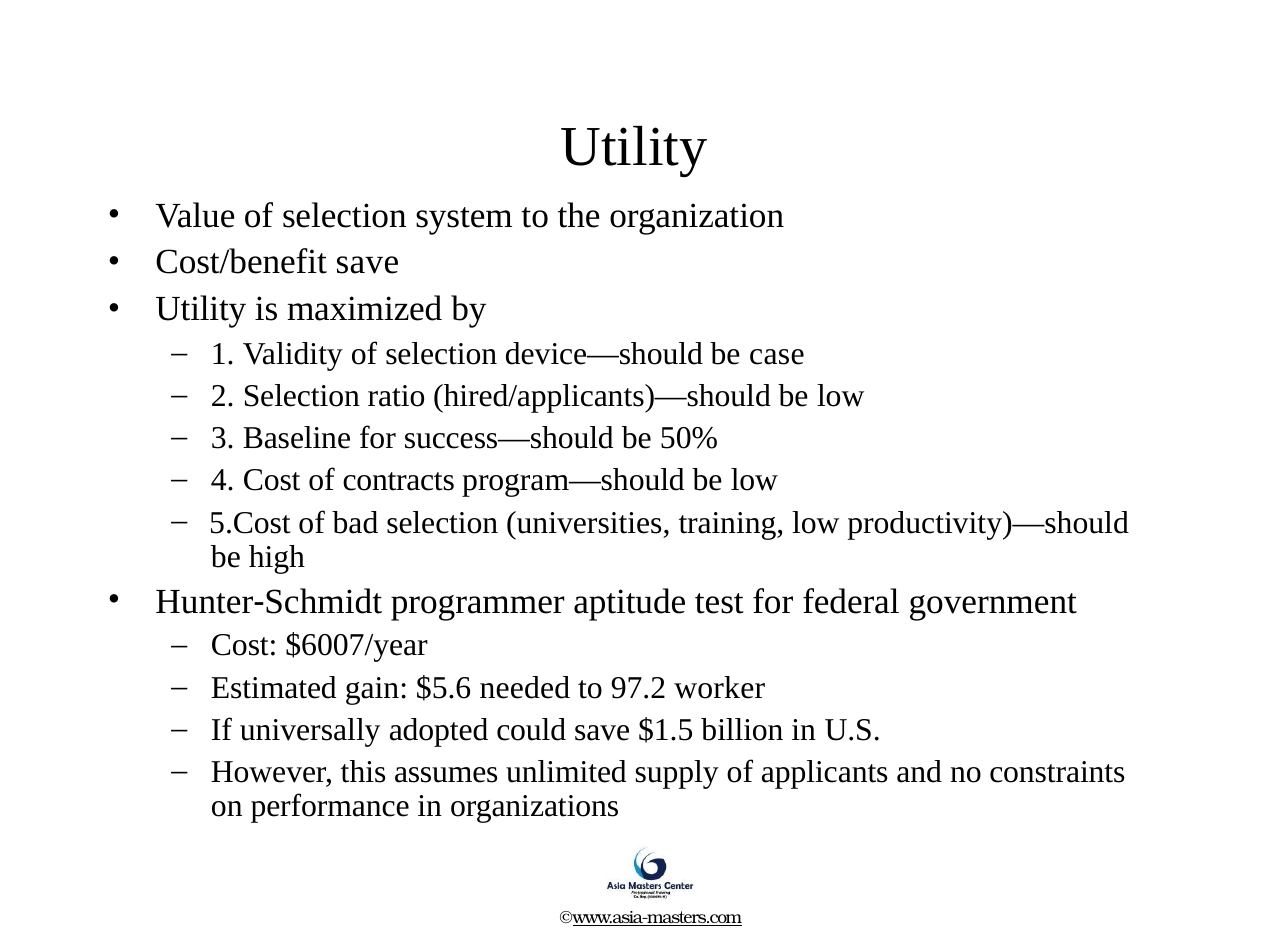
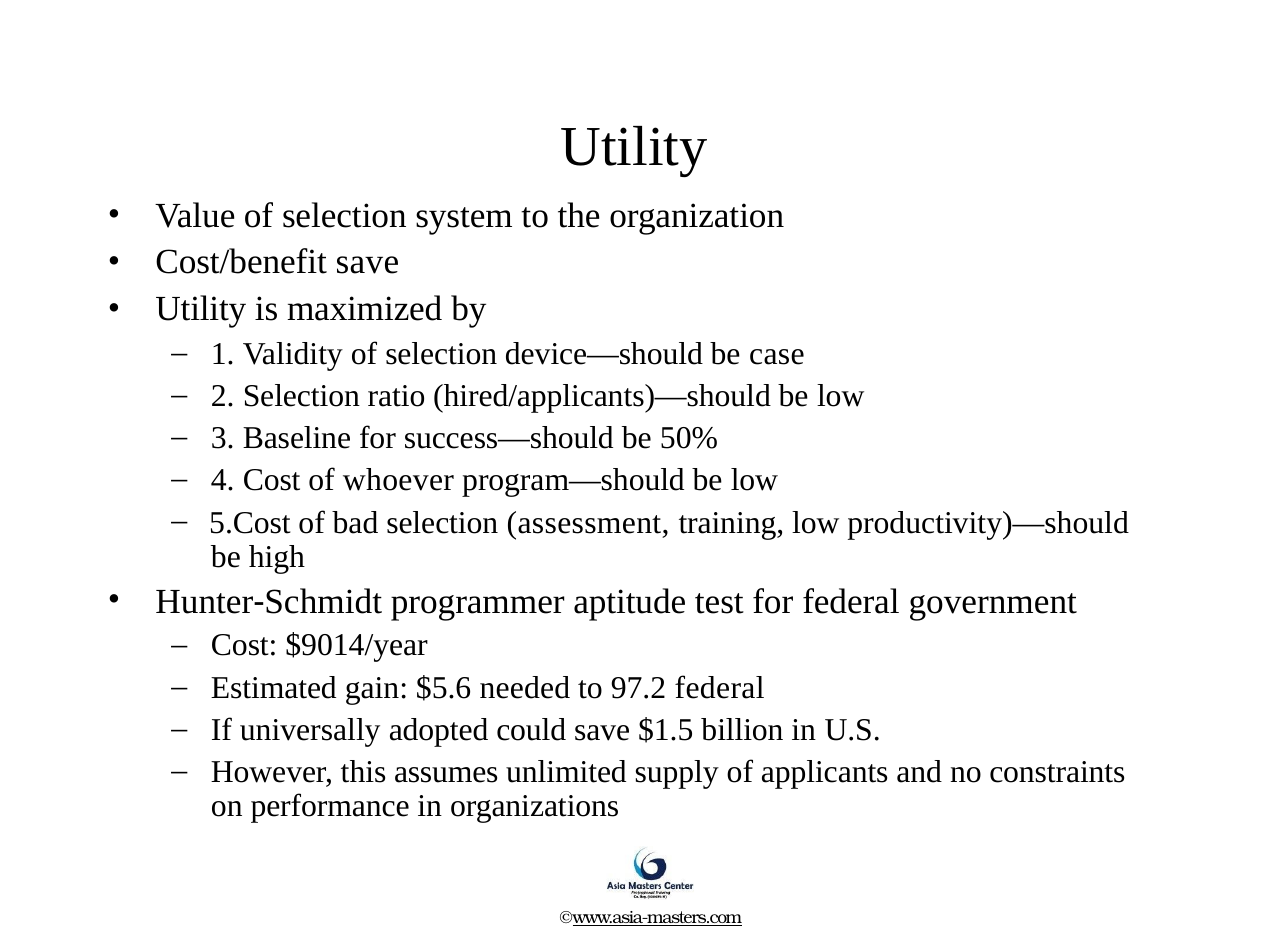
contracts: contracts -> whoever
universities: universities -> assessment
$6007/year: $6007/year -> $9014/year
97.2 worker: worker -> federal
